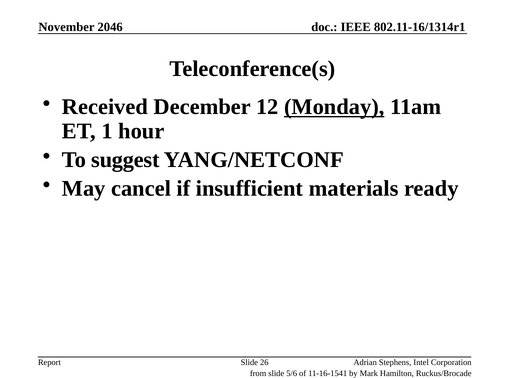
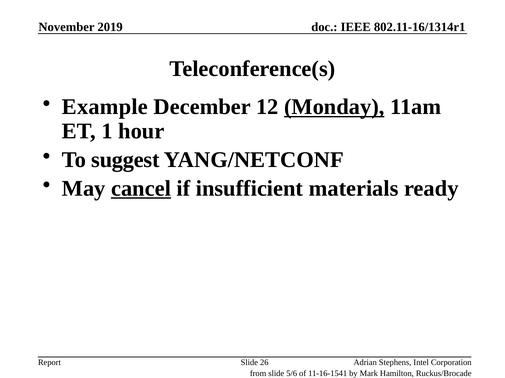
2046: 2046 -> 2019
Received: Received -> Example
cancel underline: none -> present
